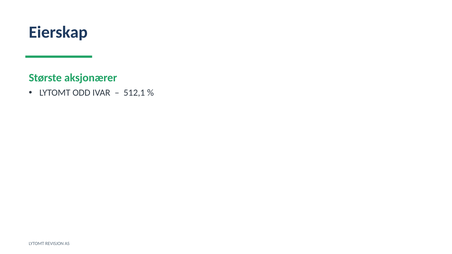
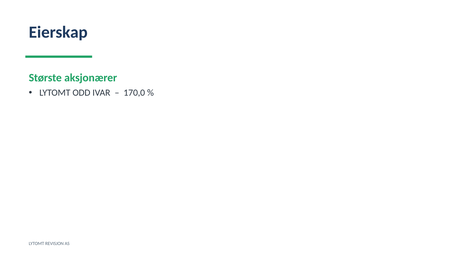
512,1: 512,1 -> 170,0
